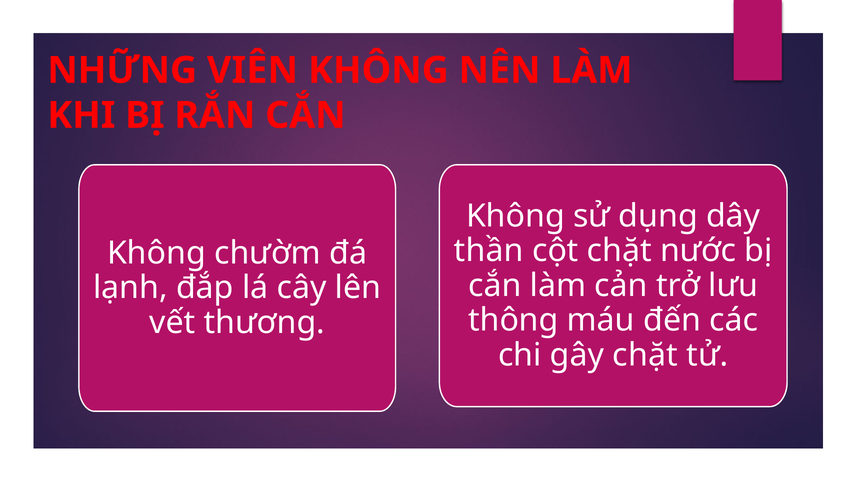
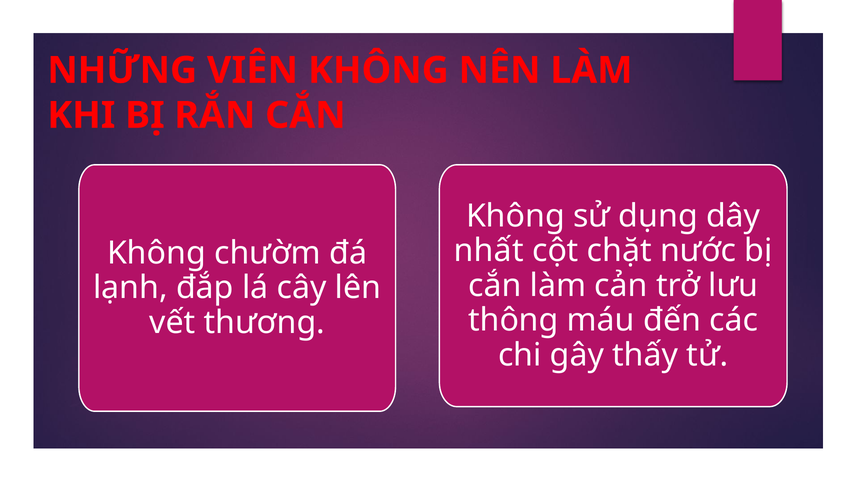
thần: thần -> nhất
gây chặt: chặt -> thấy
